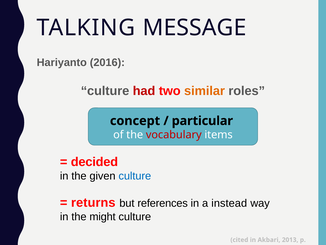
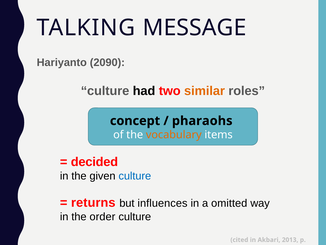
2016: 2016 -> 2090
had colour: red -> black
particular: particular -> pharaohs
vocabulary colour: red -> orange
references: references -> influences
instead: instead -> omitted
might: might -> order
